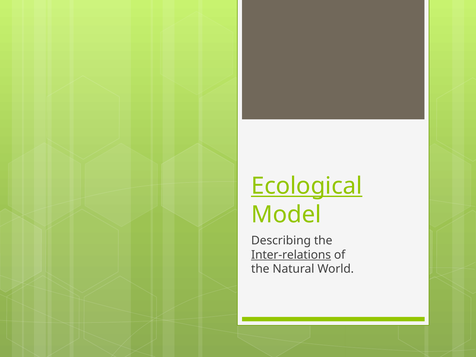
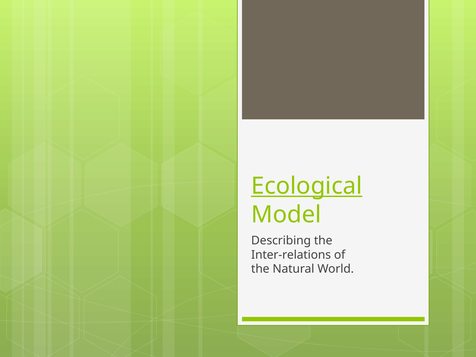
Inter-relations underline: present -> none
